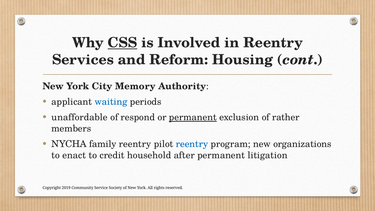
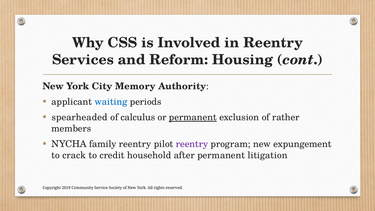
CSS underline: present -> none
unaffordable: unaffordable -> spearheaded
respond: respond -> calculus
reentry at (192, 144) colour: blue -> purple
organizations: organizations -> expungement
enact: enact -> crack
